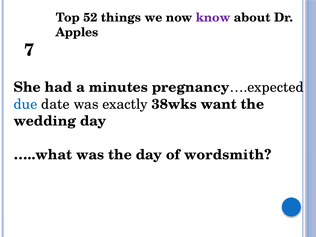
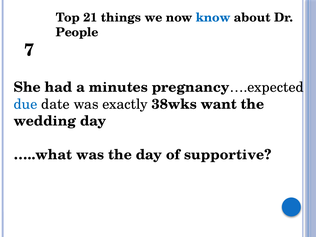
52: 52 -> 21
know colour: purple -> blue
Apples: Apples -> People
wordsmith: wordsmith -> supportive
